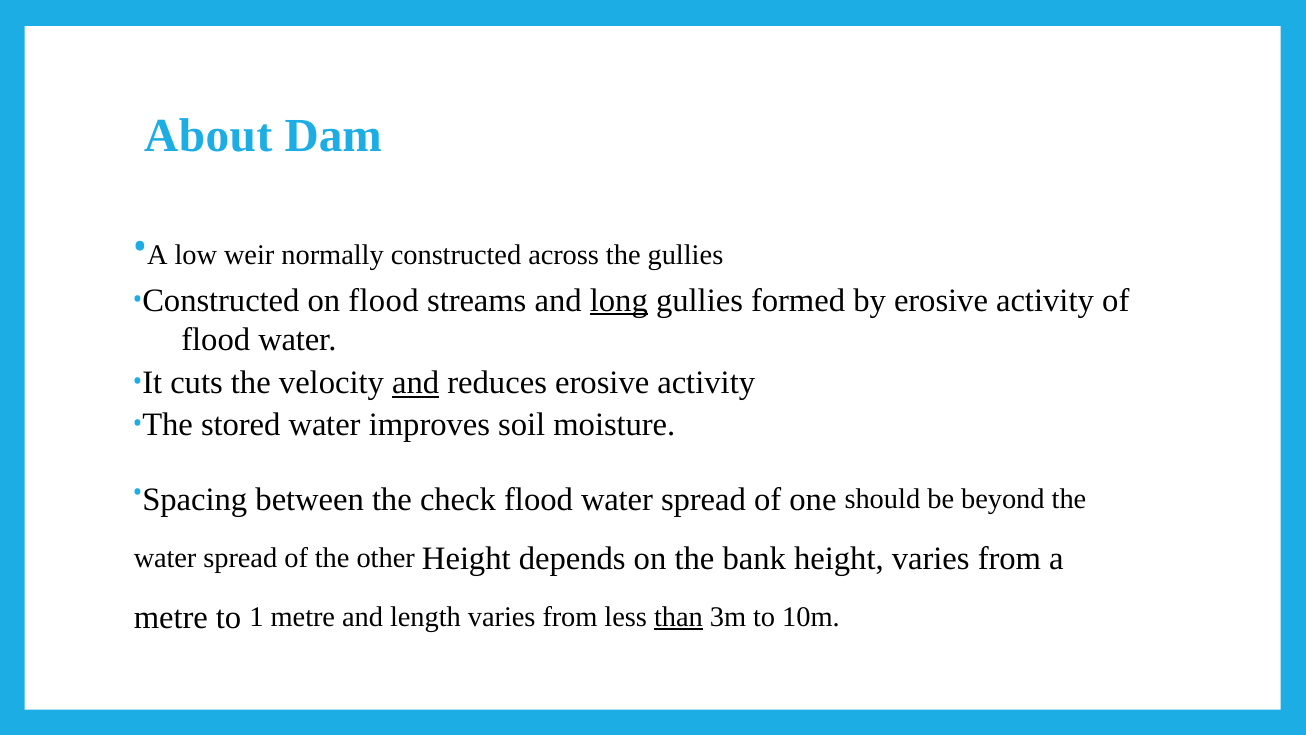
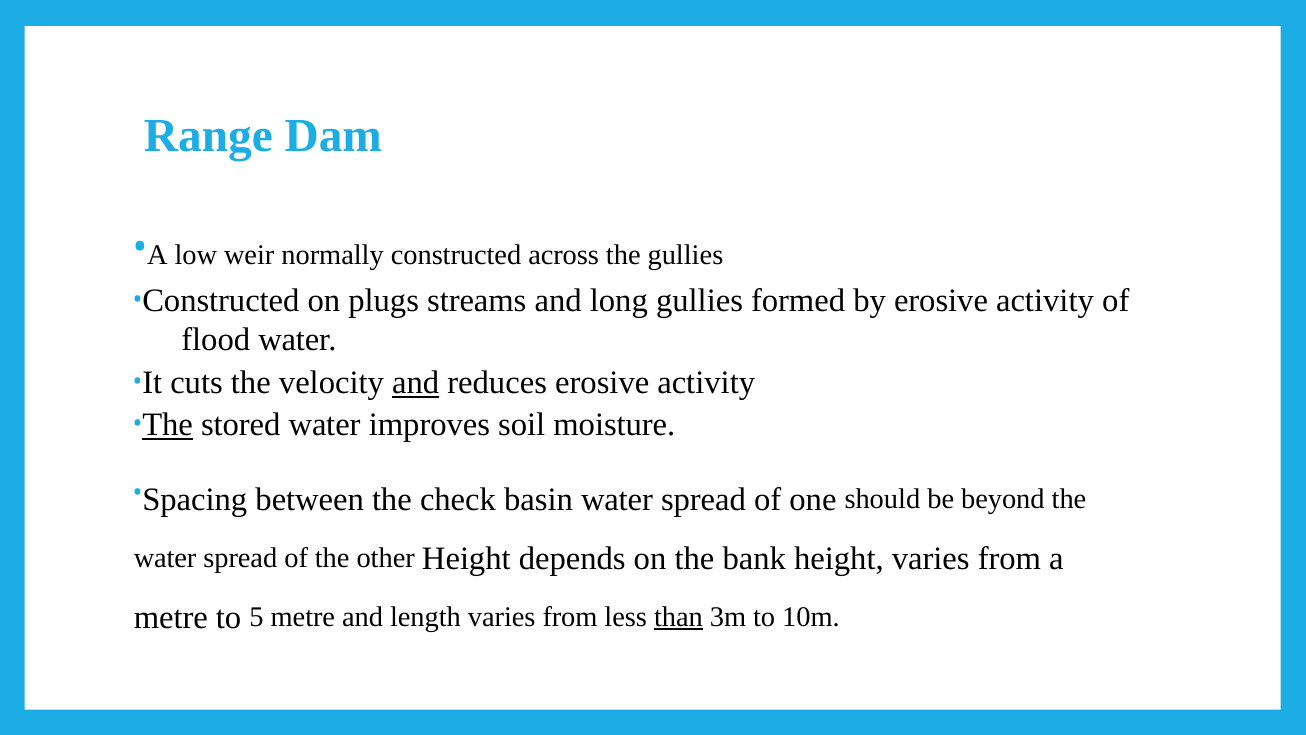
About: About -> Range
on flood: flood -> plugs
long underline: present -> none
The at (168, 425) underline: none -> present
check flood: flood -> basin
1: 1 -> 5
